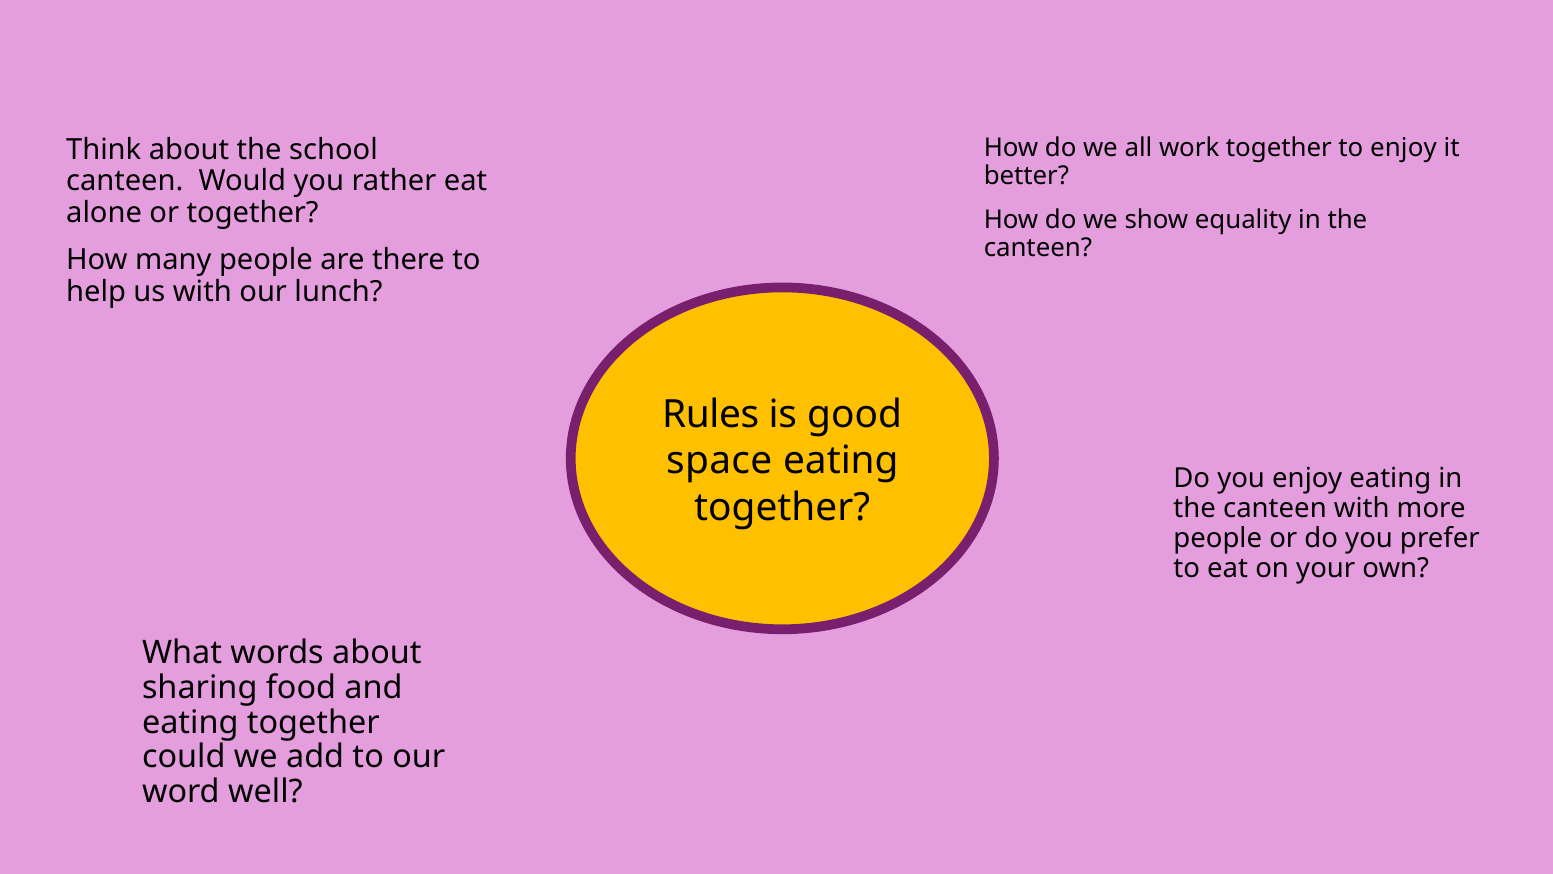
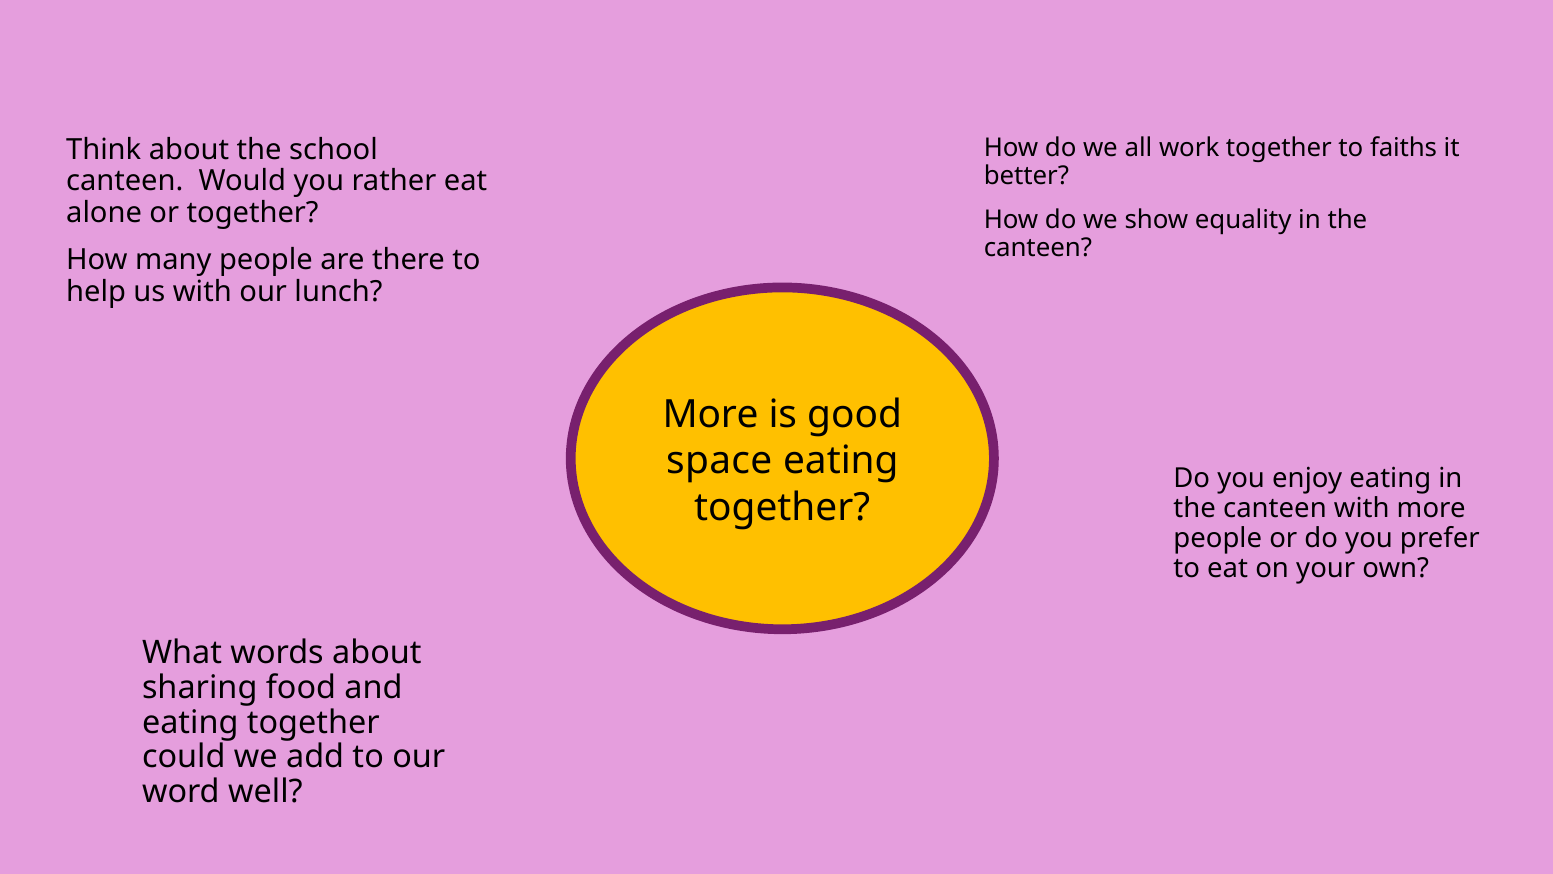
to enjoy: enjoy -> faiths
Rules at (711, 414): Rules -> More
